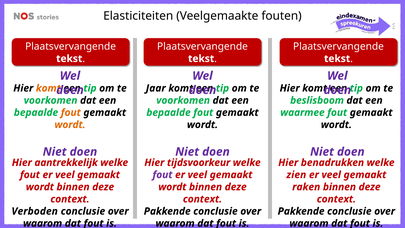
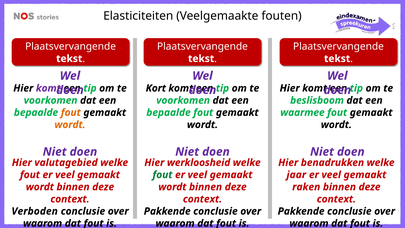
komt at (48, 88) colour: orange -> purple
Jaar: Jaar -> Kort
aantrekkelijk: aantrekkelijk -> valutagebied
tijdsvoorkeur: tijdsvoorkeur -> werkloosheid
fout at (162, 175) colour: purple -> green
zien: zien -> jaar
